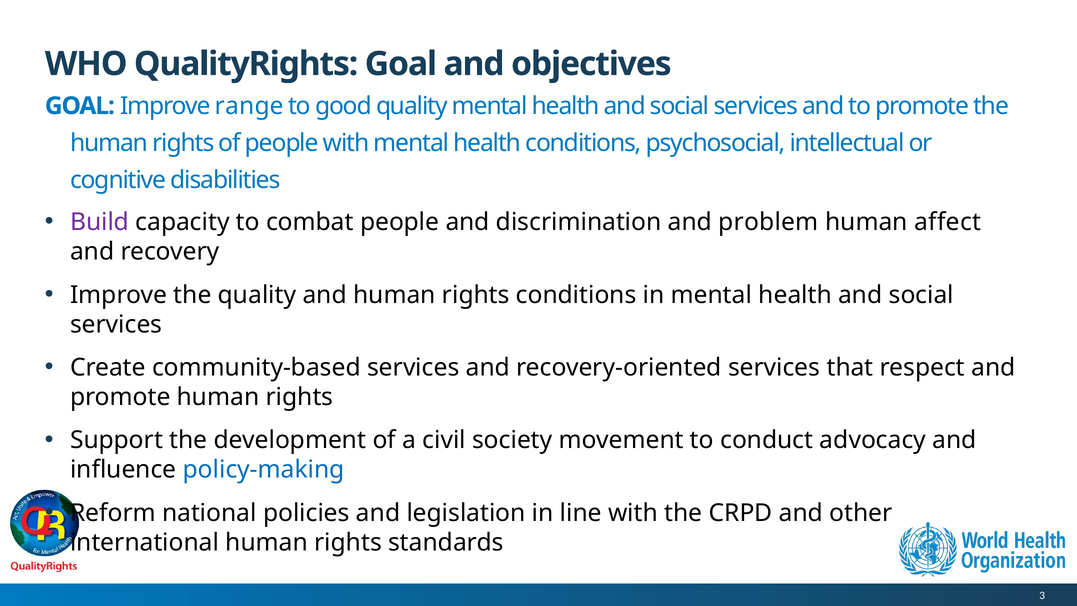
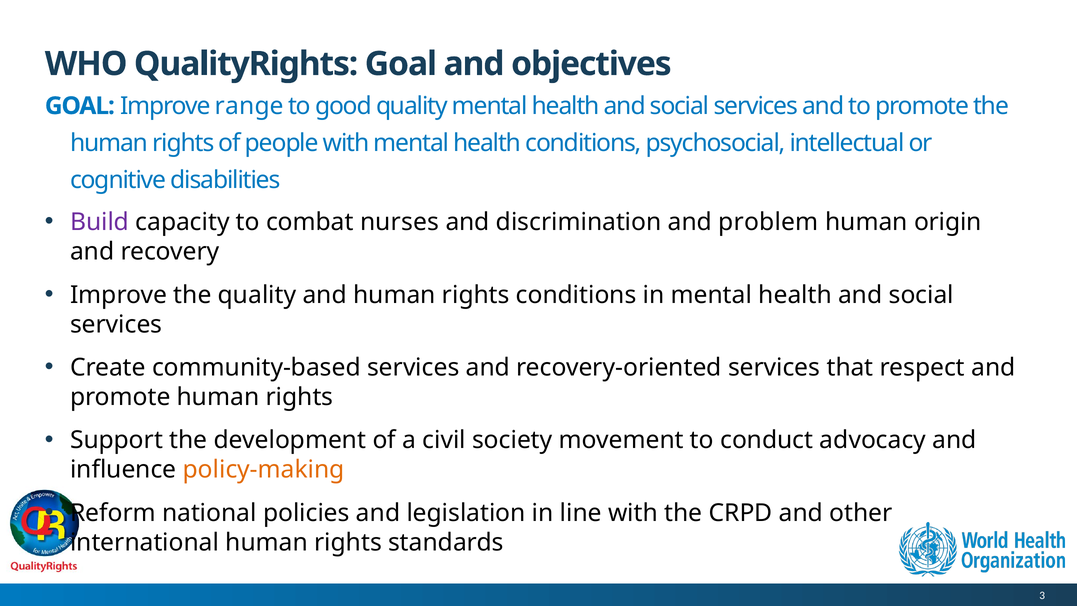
combat people: people -> nurses
affect: affect -> origin
policy-making colour: blue -> orange
